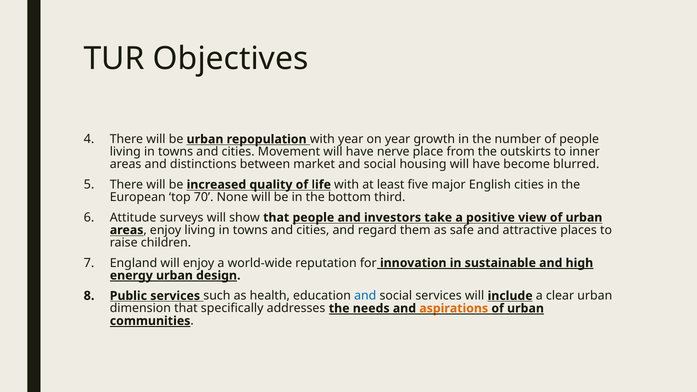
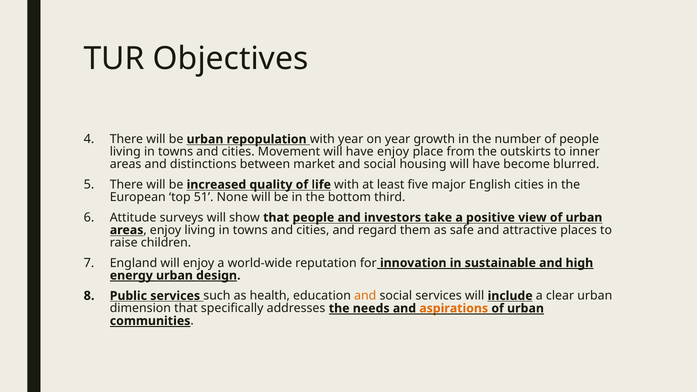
have nerve: nerve -> enjoy
70: 70 -> 51
and at (365, 296) colour: blue -> orange
